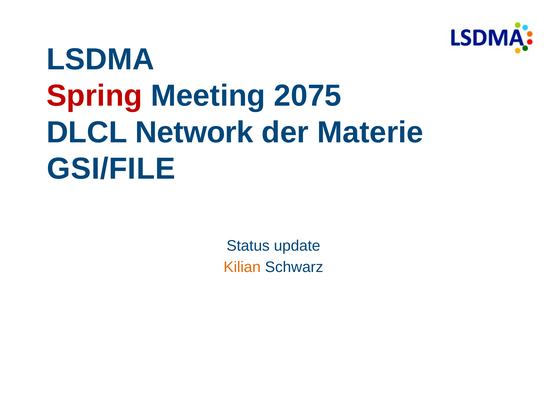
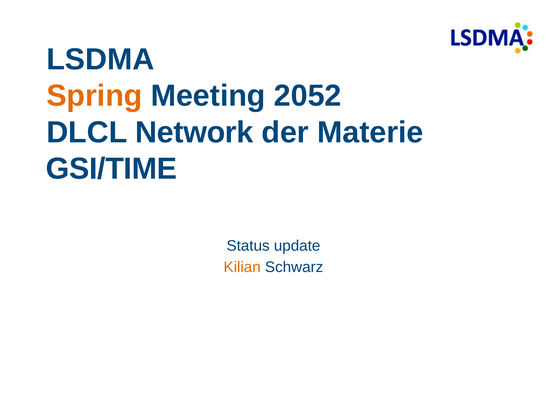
Spring colour: red -> orange
2075: 2075 -> 2052
GSI/FILE: GSI/FILE -> GSI/TIME
